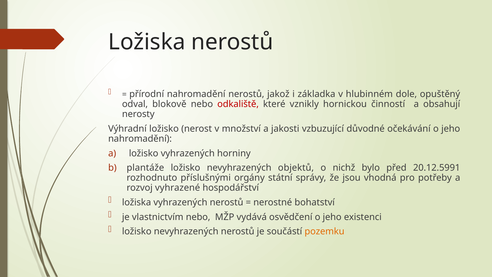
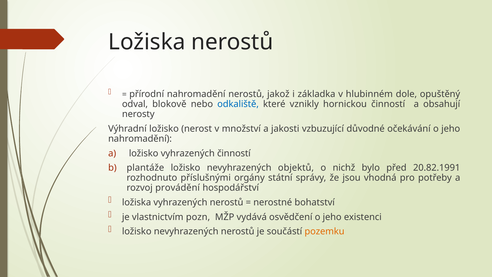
odkaliště colour: red -> blue
vyhrazených horniny: horniny -> činností
20.12.5991: 20.12.5991 -> 20.82.1991
vyhrazené: vyhrazené -> provádění
vlastnictvím nebo: nebo -> pozn
